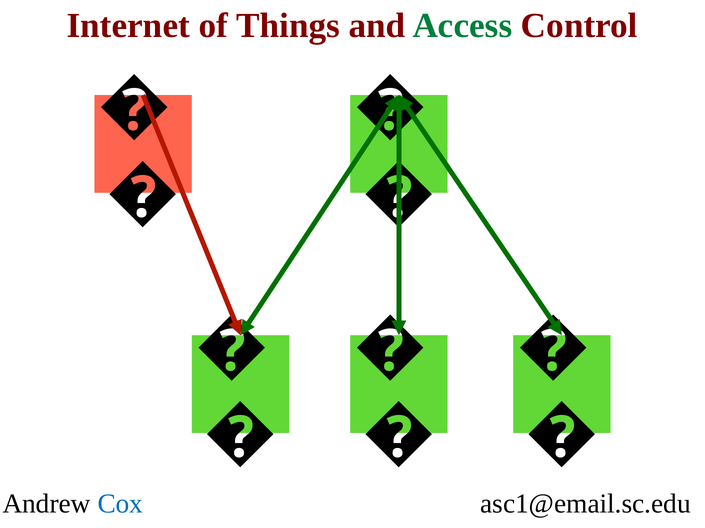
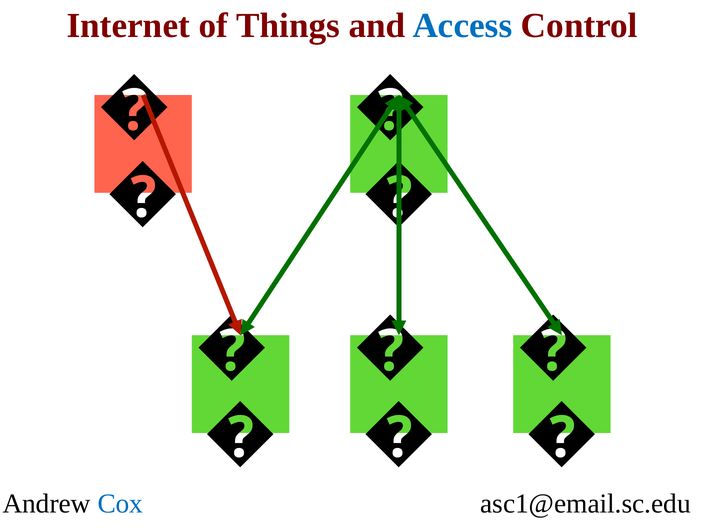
Access colour: green -> blue
